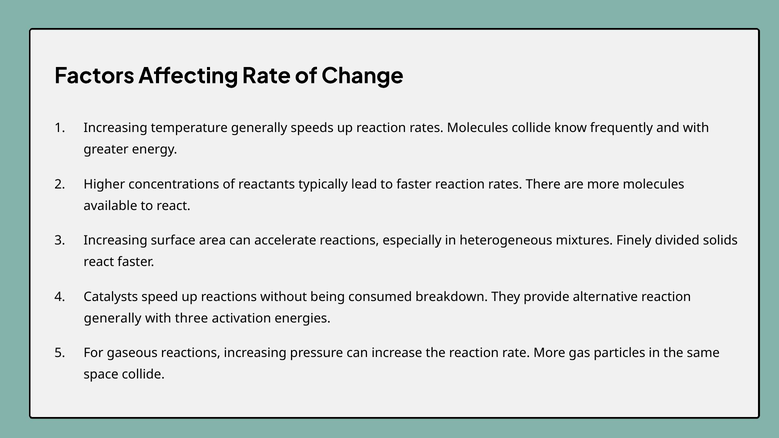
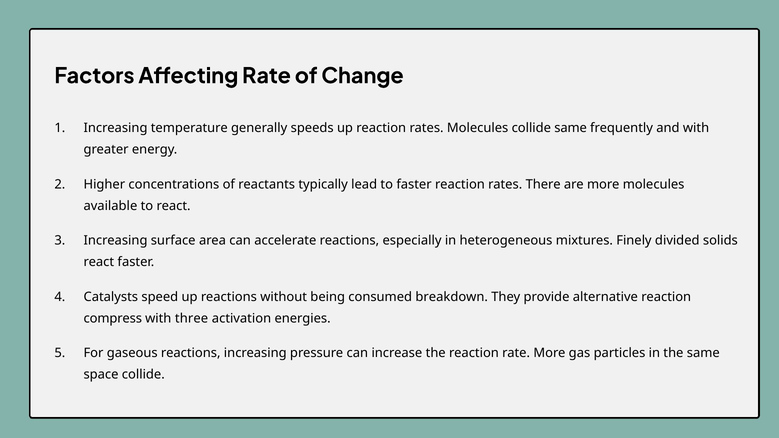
collide know: know -> same
generally at (113, 319): generally -> compress
